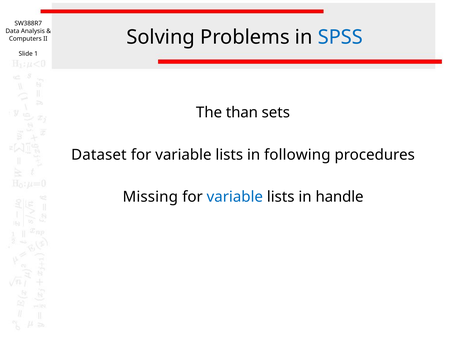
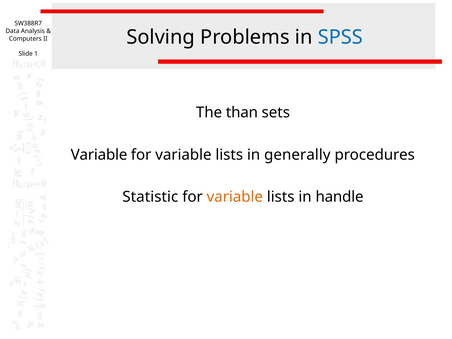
Dataset at (99, 155): Dataset -> Variable
following: following -> generally
Missing: Missing -> Statistic
variable at (235, 197) colour: blue -> orange
